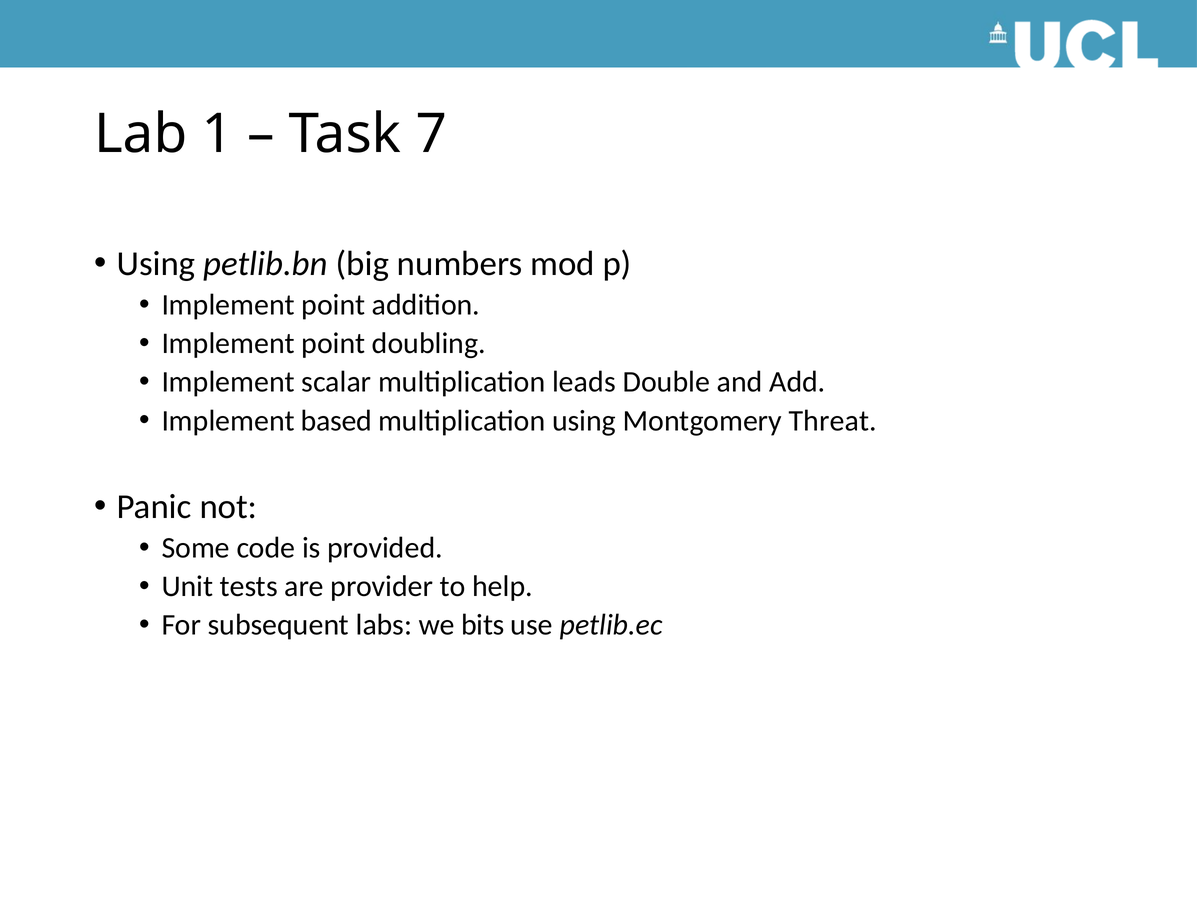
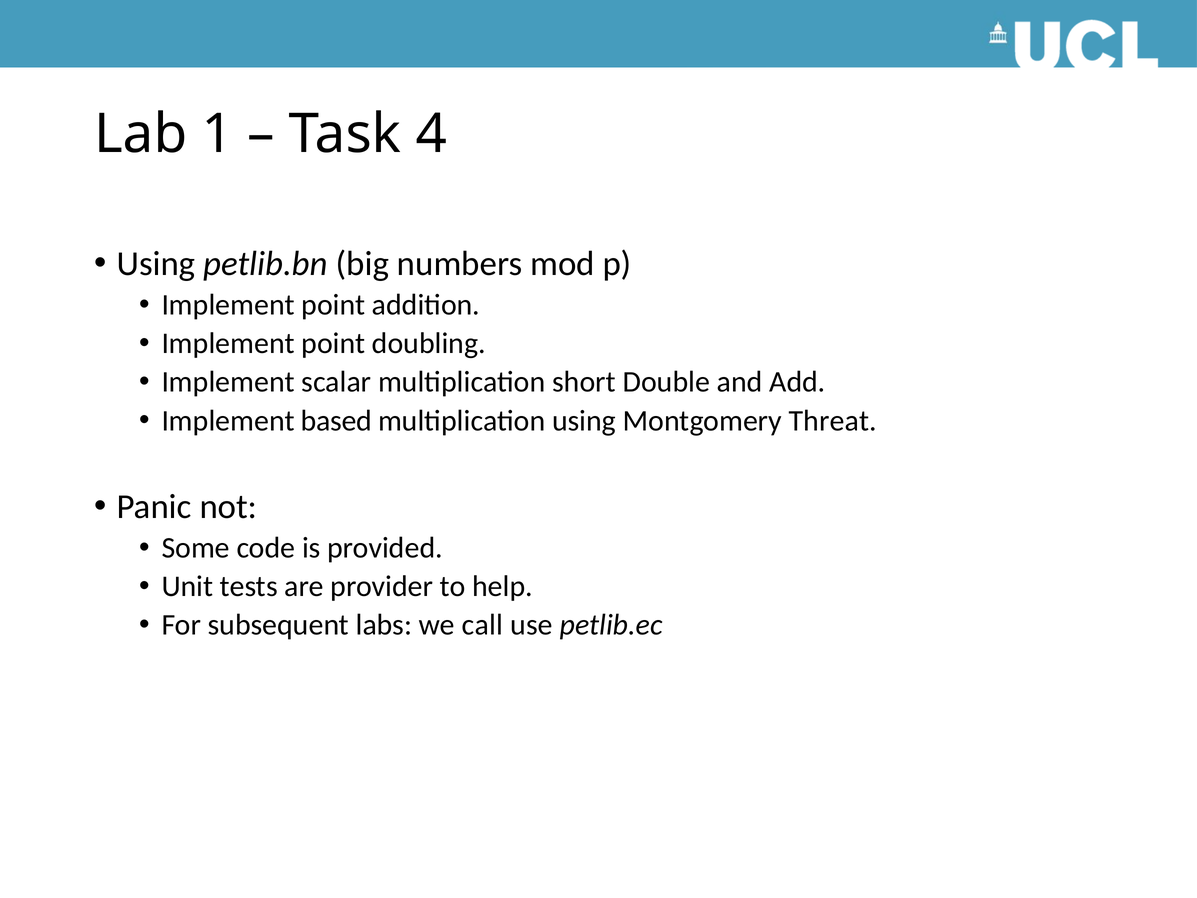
7: 7 -> 4
leads: leads -> short
bits: bits -> call
